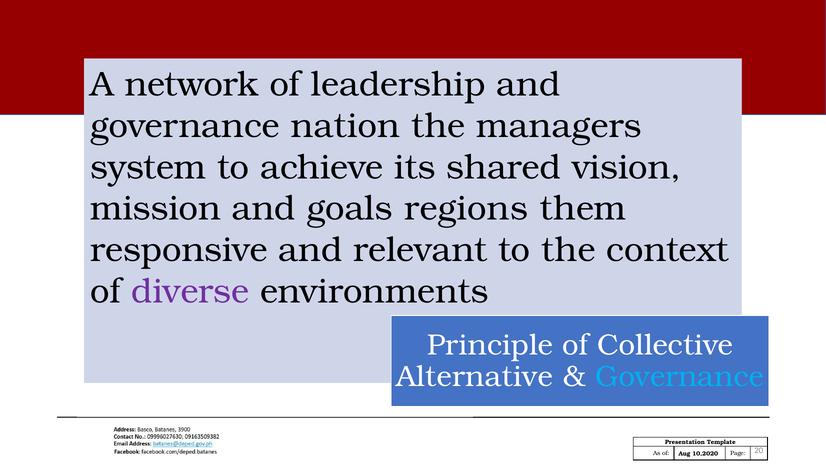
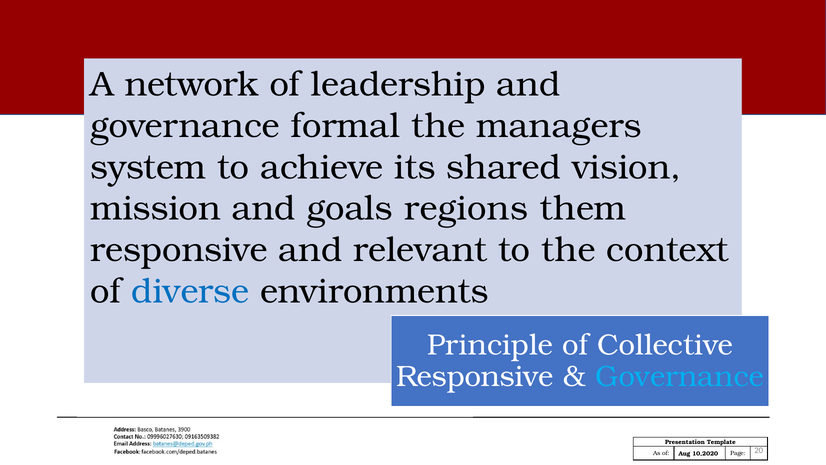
nation: nation -> formal
diverse colour: purple -> blue
Alternative at (475, 376): Alternative -> Responsive
